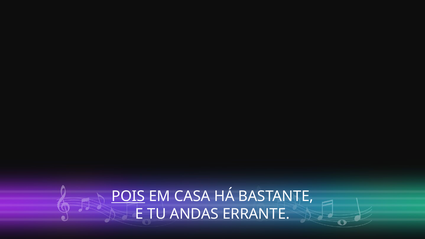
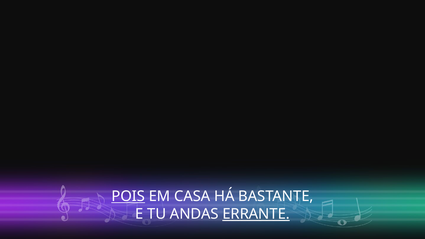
ERRANTE underline: none -> present
